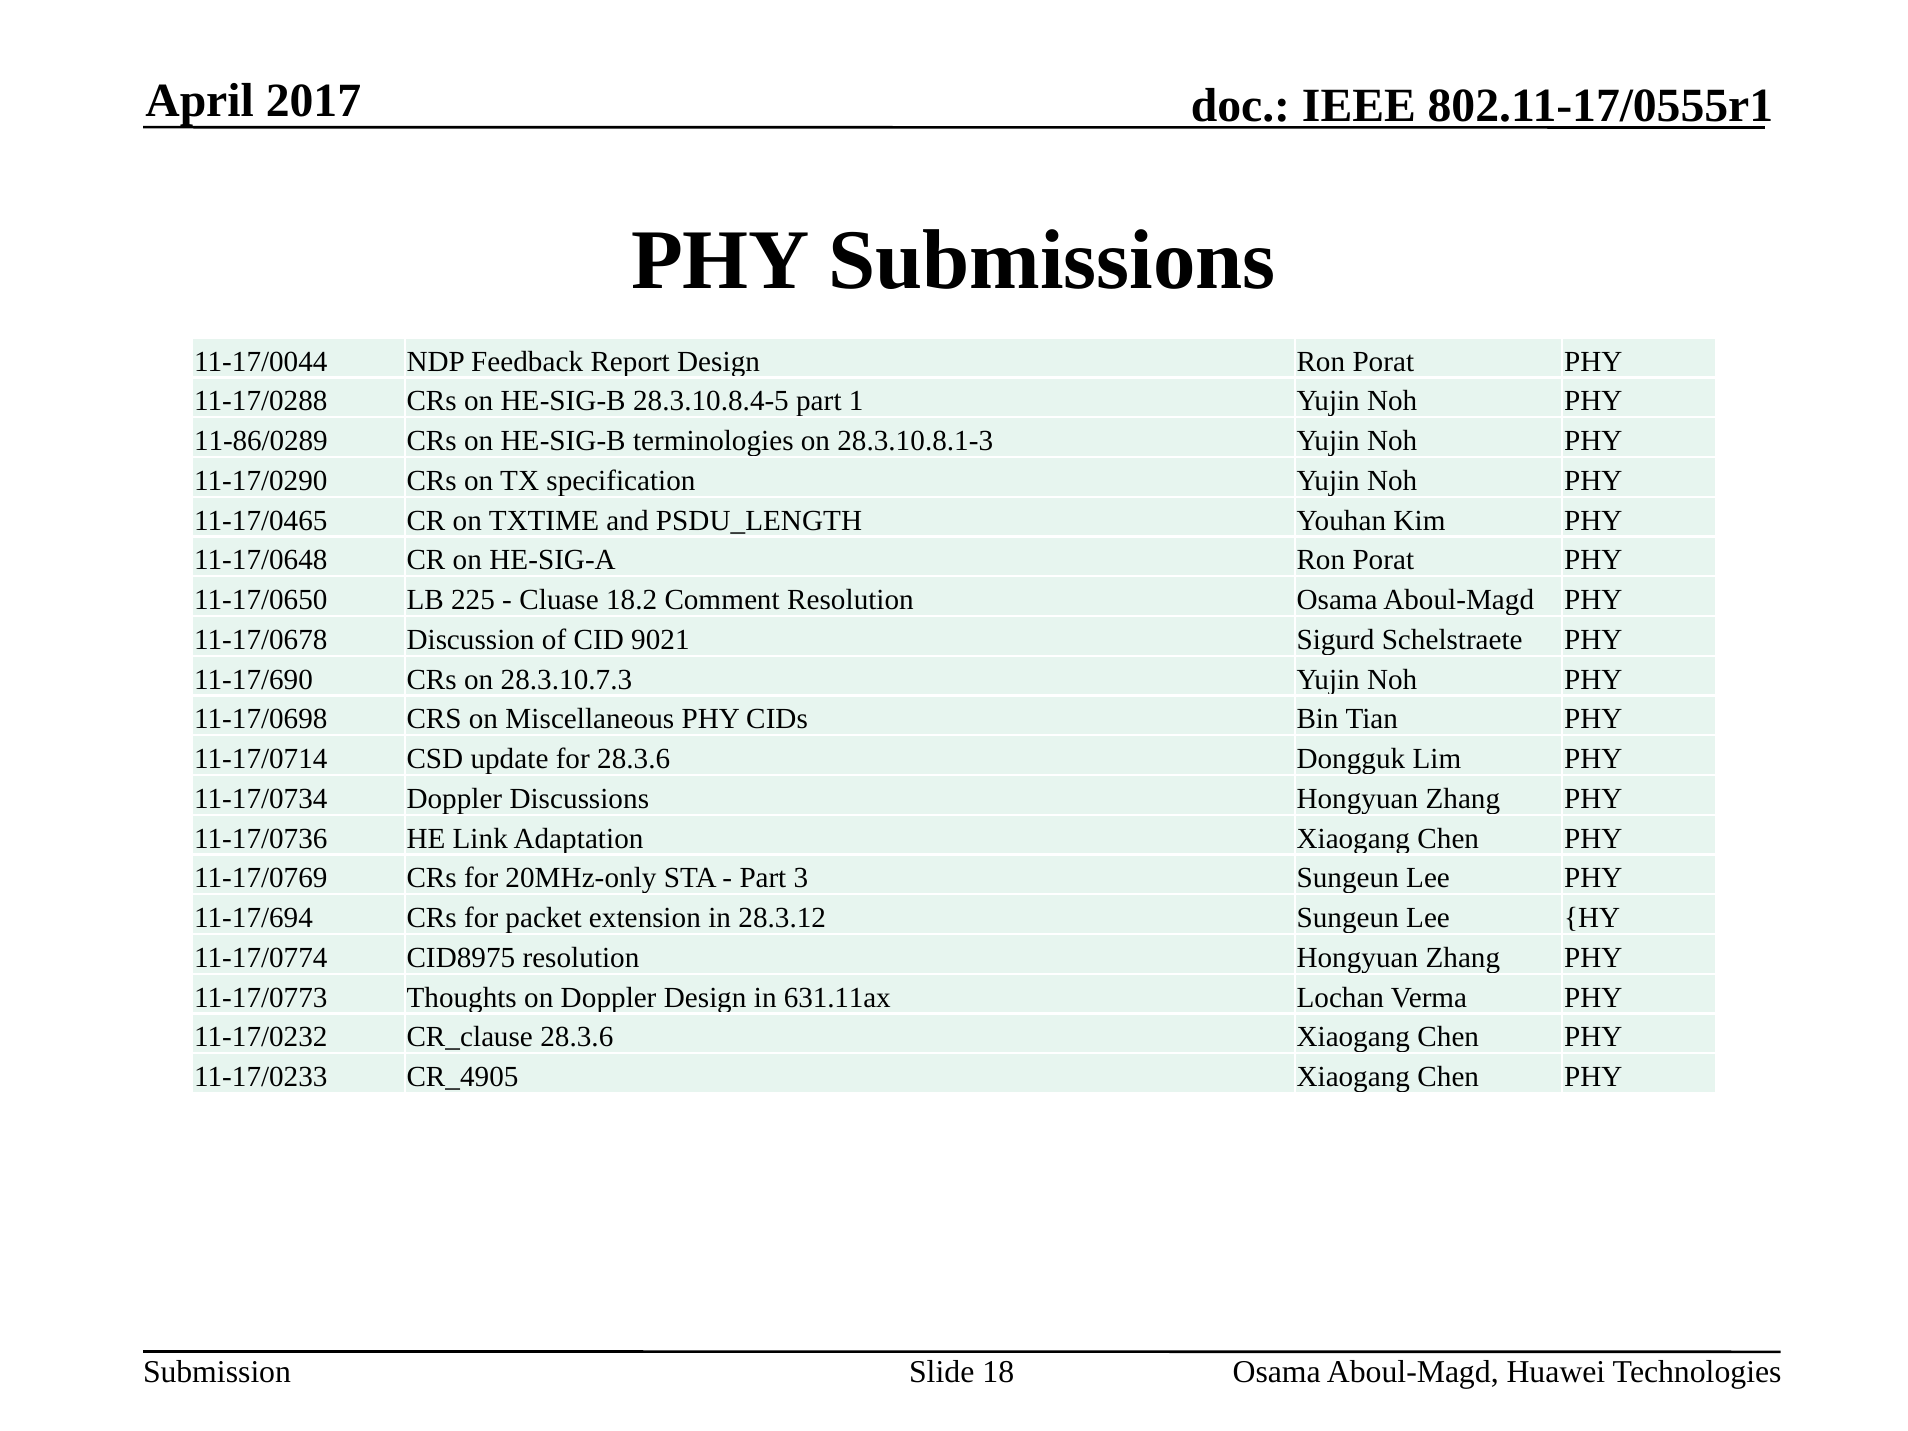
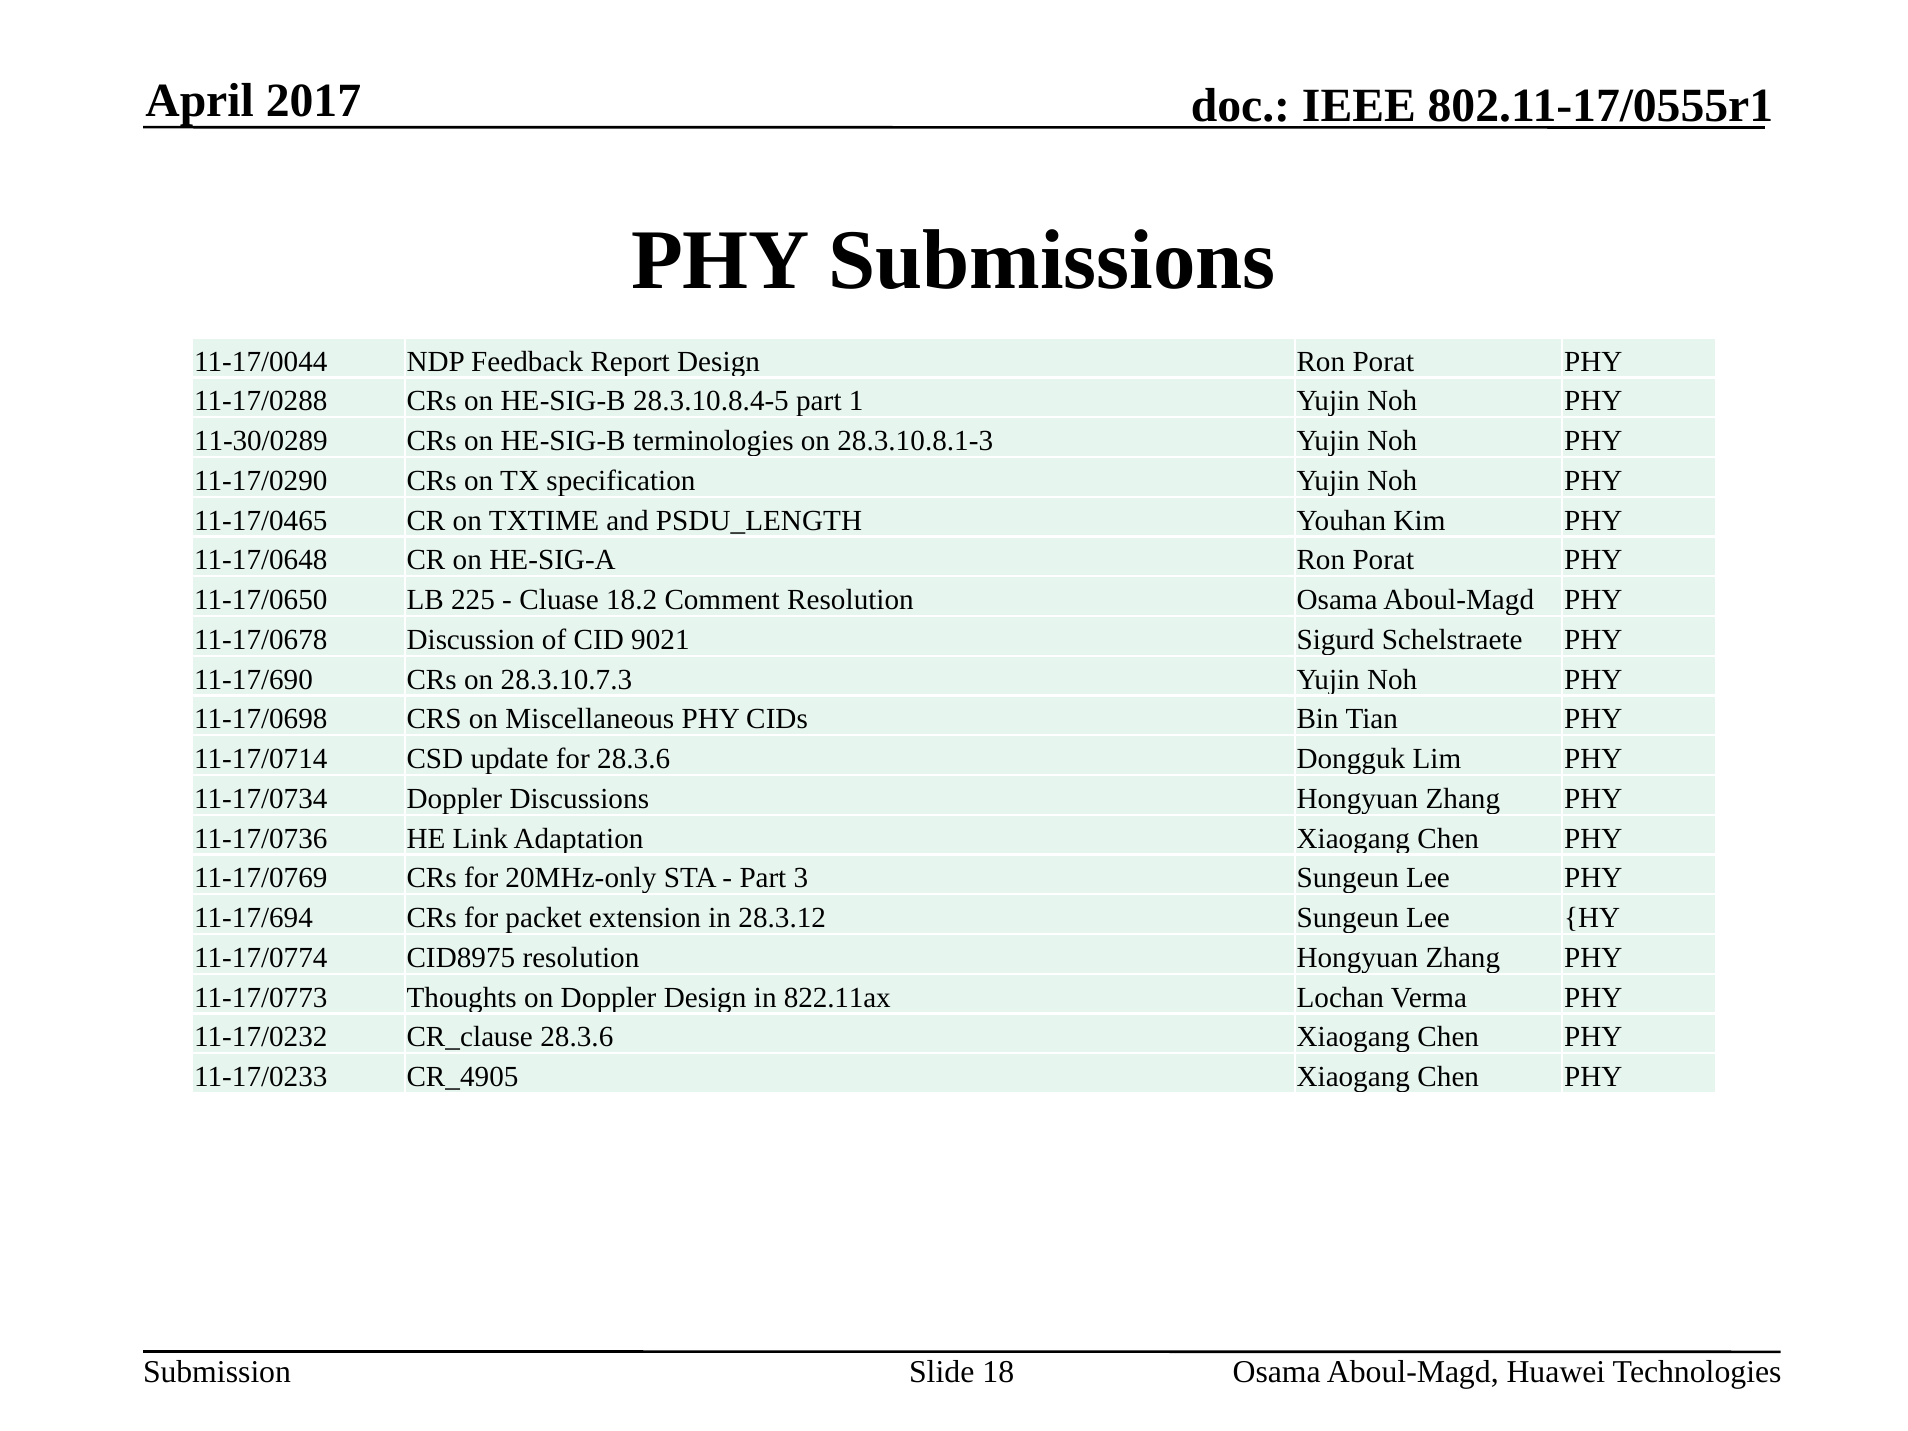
11-86/0289: 11-86/0289 -> 11-30/0289
631.11ax: 631.11ax -> 822.11ax
